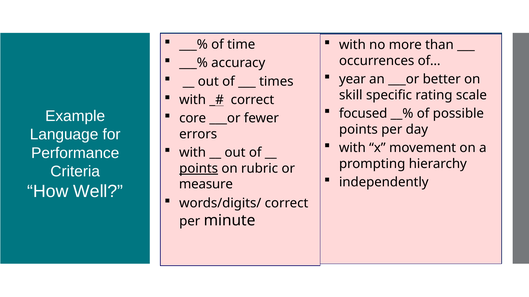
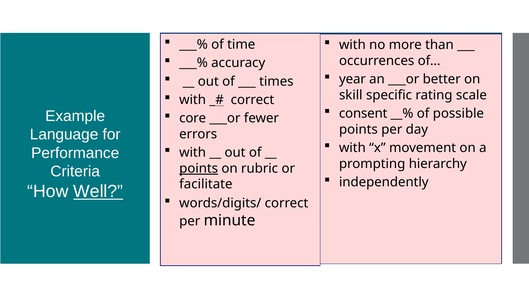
focused: focused -> consent
measure: measure -> facilitate
Well underline: none -> present
